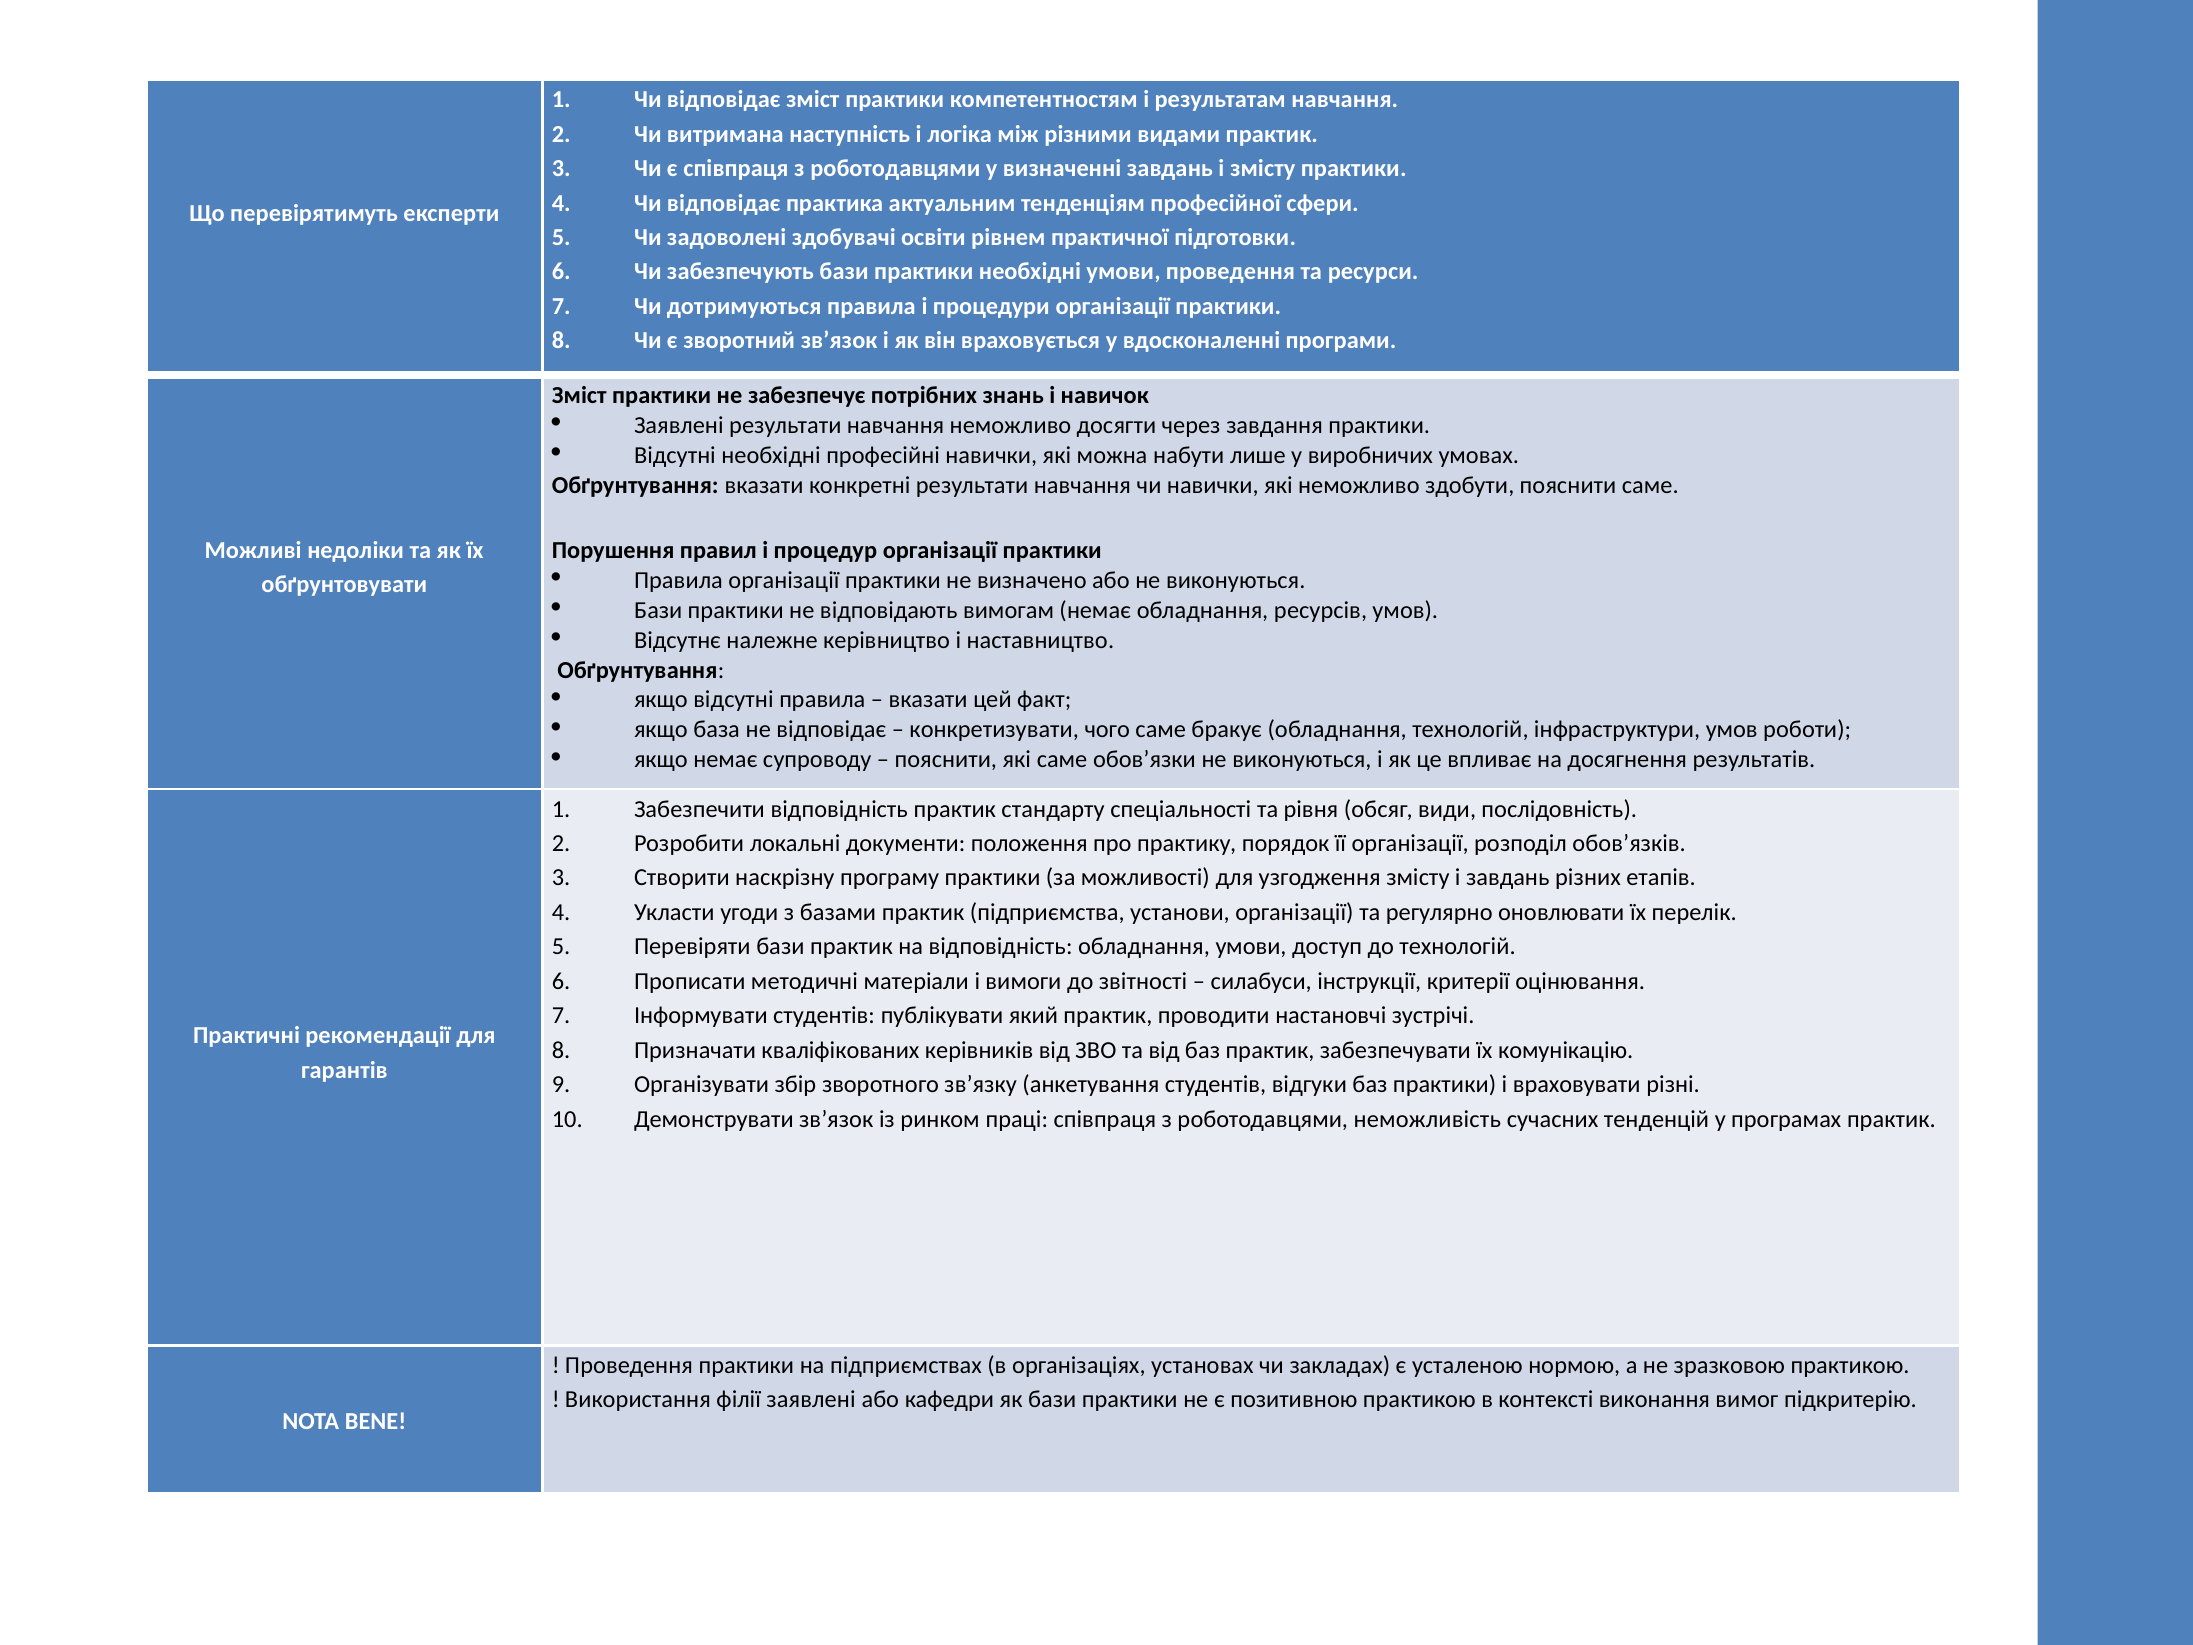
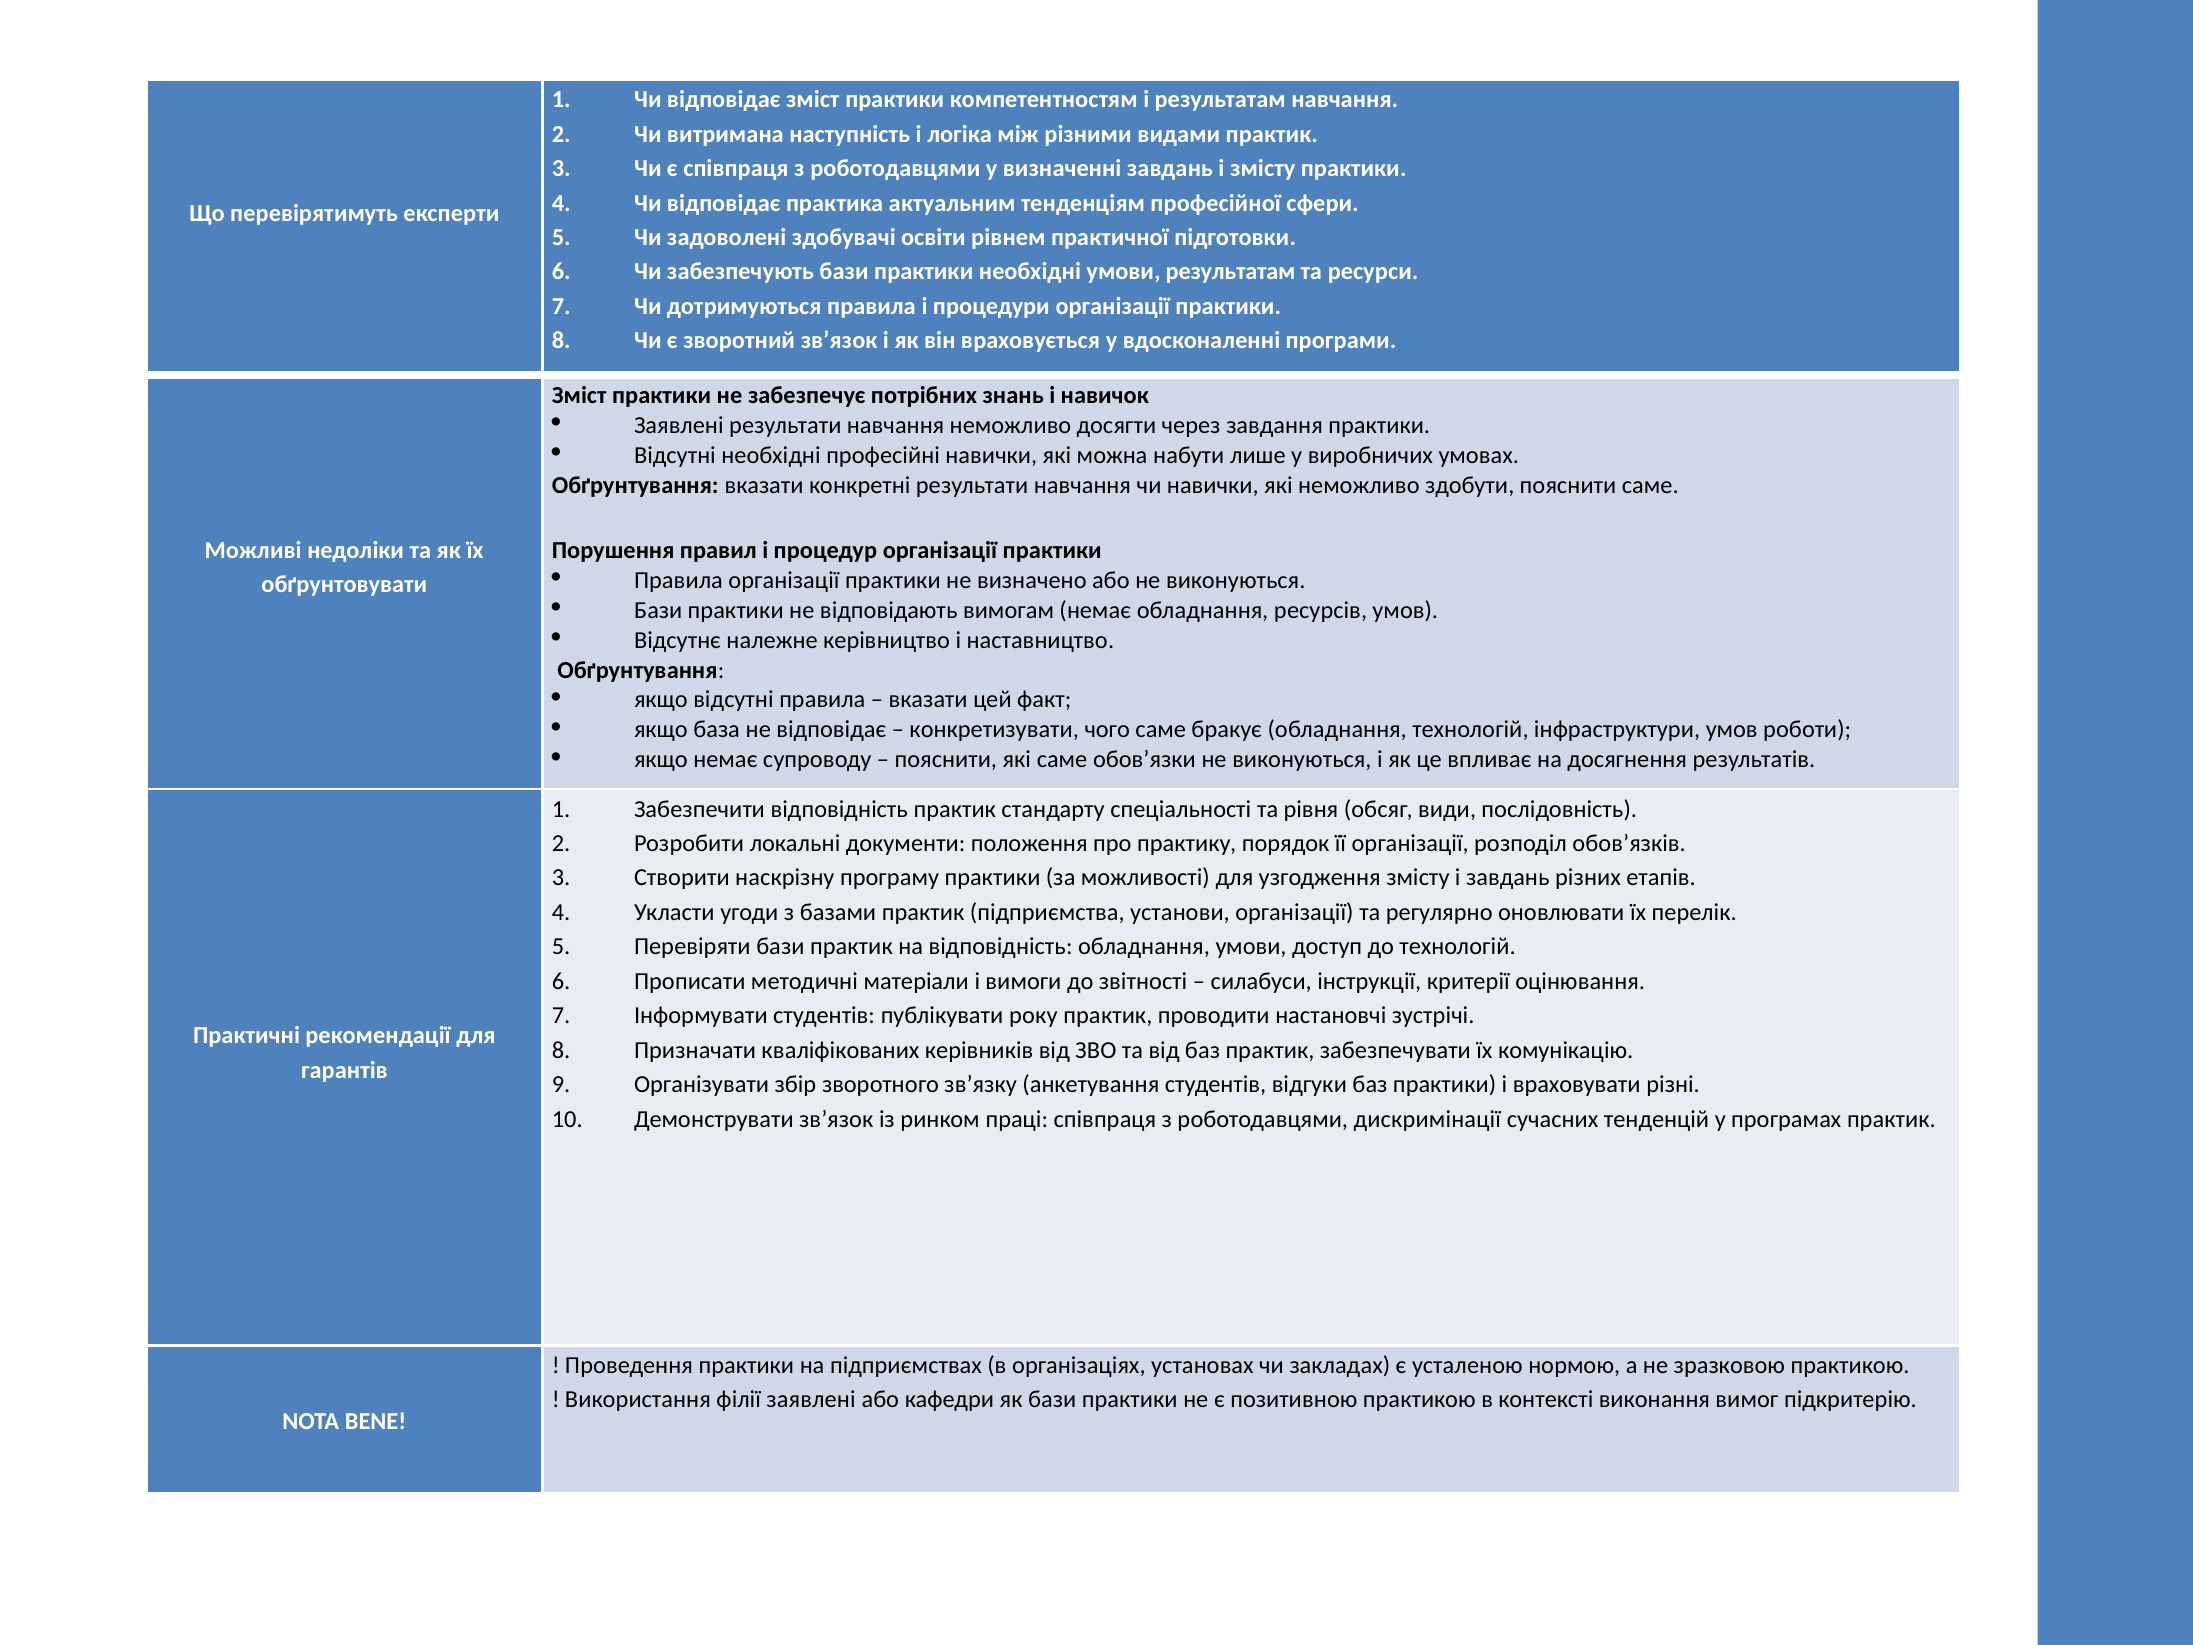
умови проведення: проведення -> результатам
який: який -> року
неможливість: неможливість -> дискримінації
